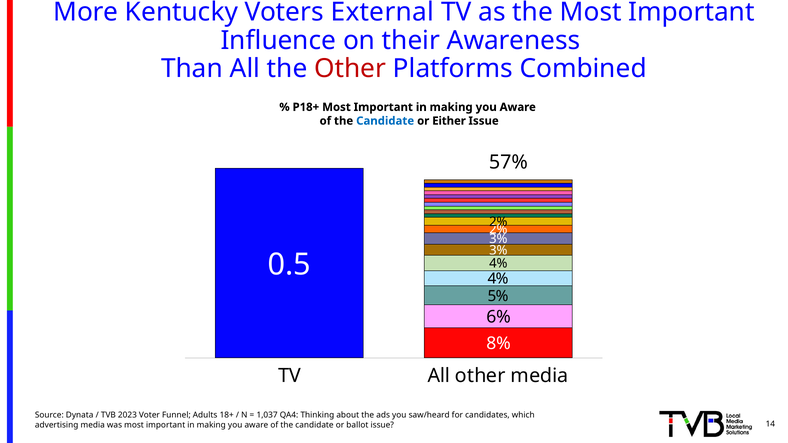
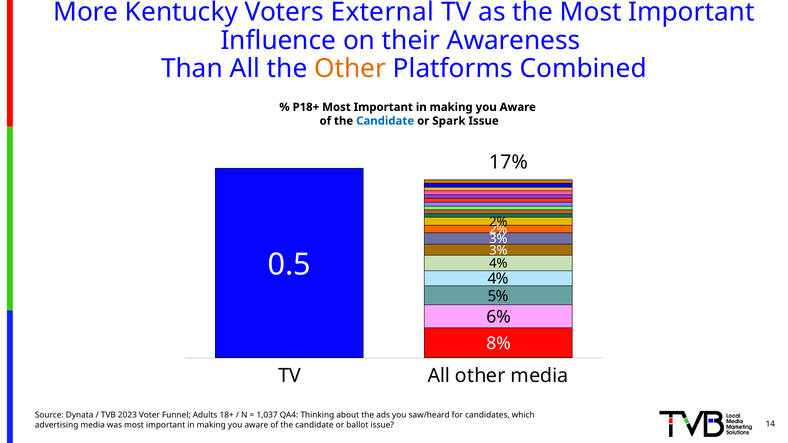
Other at (350, 69) colour: red -> orange
Either: Either -> Spark
57%: 57% -> 17%
